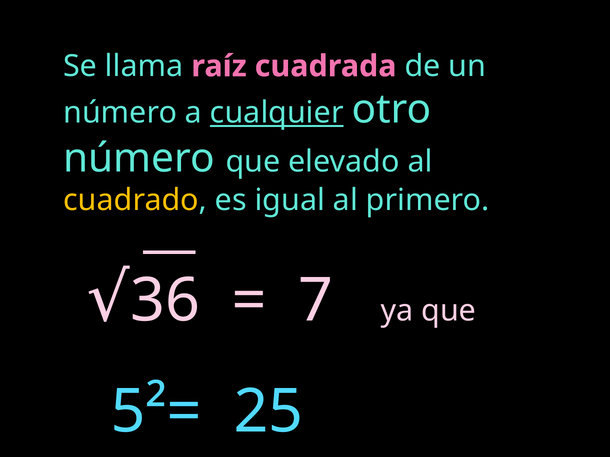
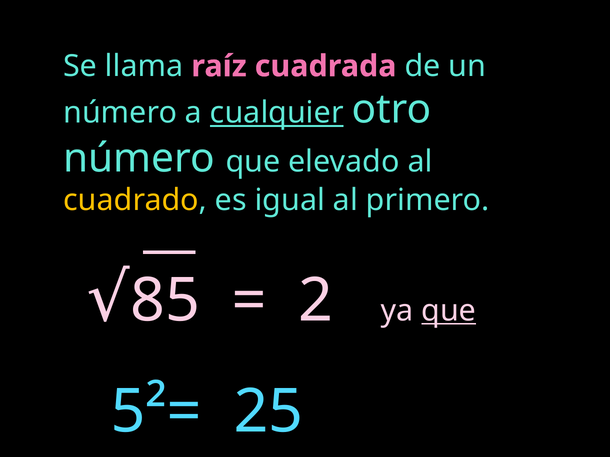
36: 36 -> 85
7: 7 -> 2
que at (449, 311) underline: none -> present
